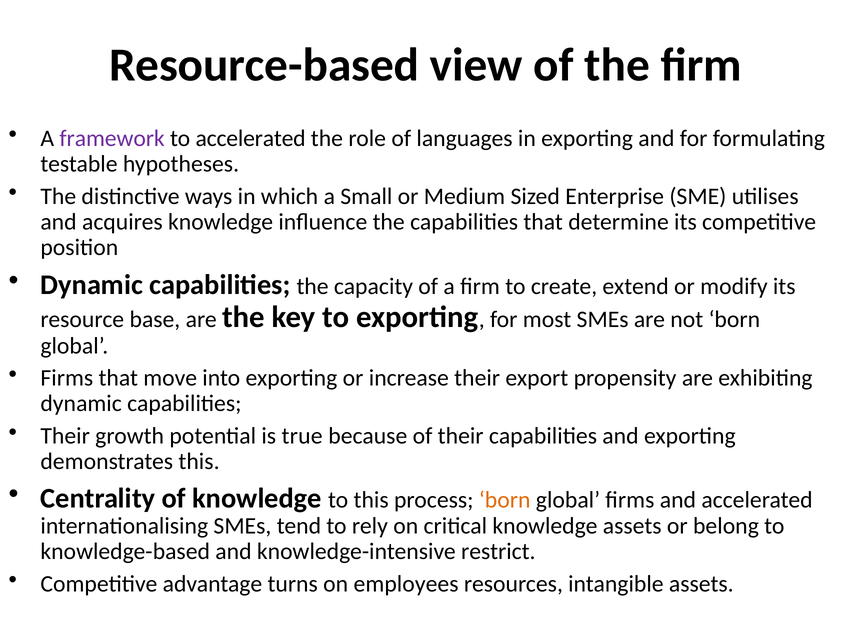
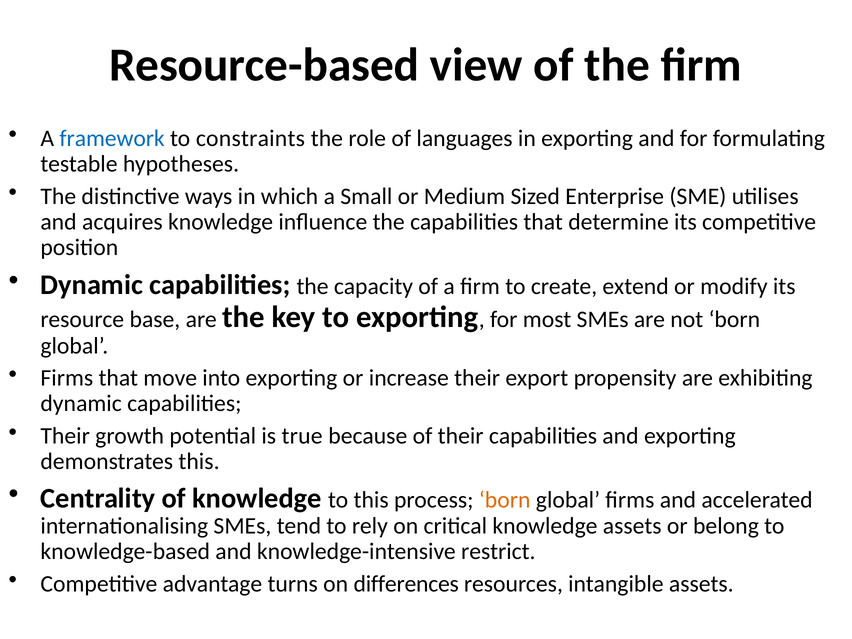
framework colour: purple -> blue
to accelerated: accelerated -> constraints
employees: employees -> differences
